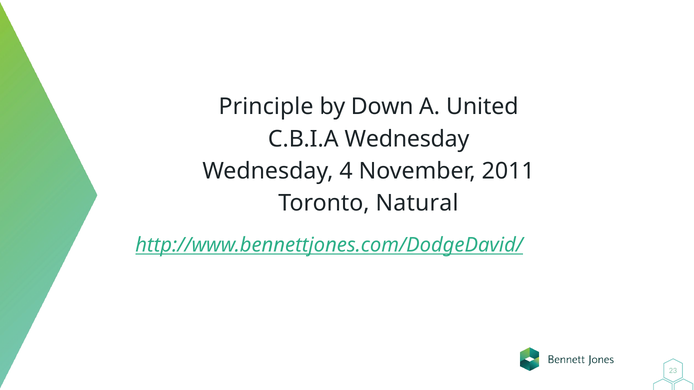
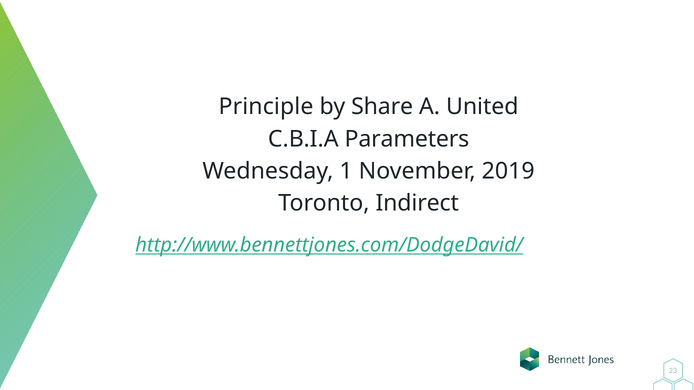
Down: Down -> Share
C.B.I.A Wednesday: Wednesday -> Parameters
4: 4 -> 1
2011: 2011 -> 2019
Natural: Natural -> Indirect
